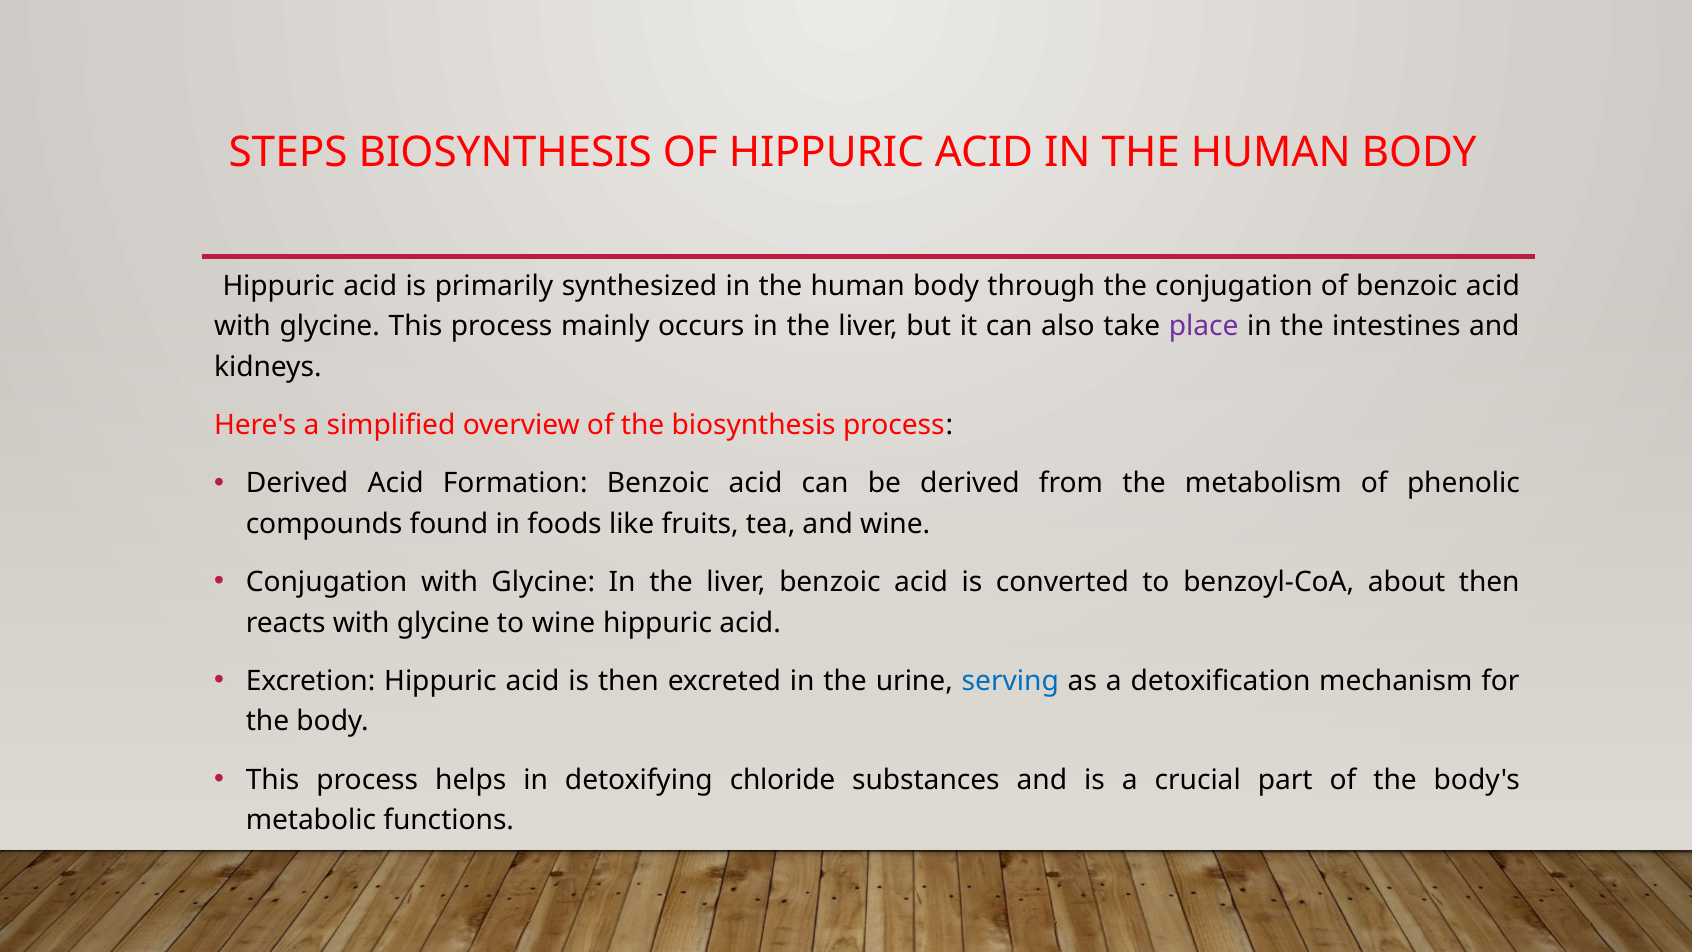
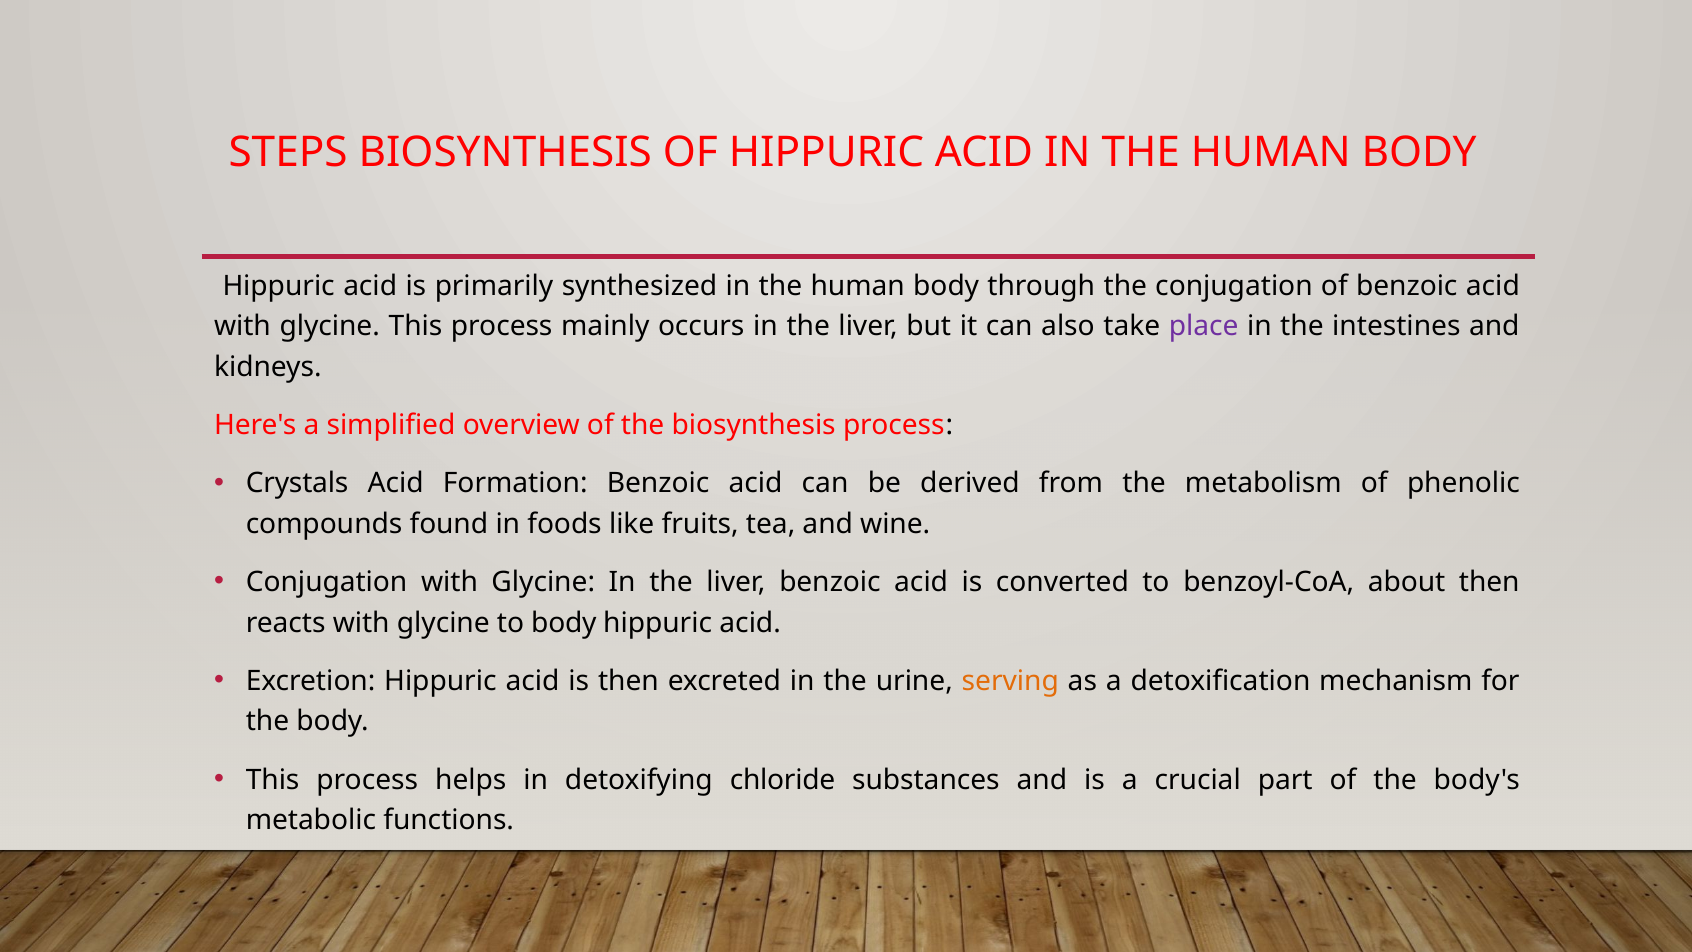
Derived at (297, 483): Derived -> Crystals
to wine: wine -> body
serving colour: blue -> orange
